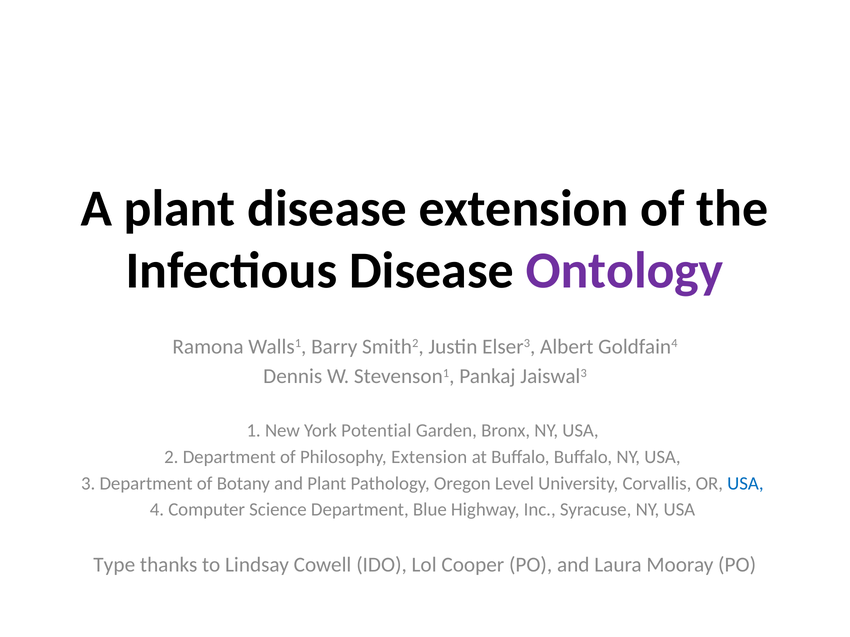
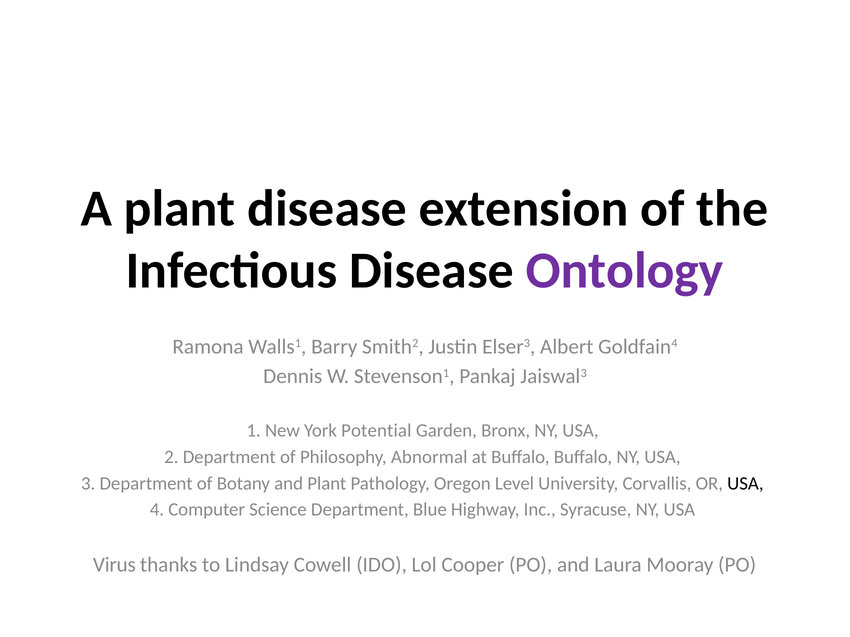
Philosophy Extension: Extension -> Abnormal
USA at (745, 484) colour: blue -> black
Type: Type -> Virus
